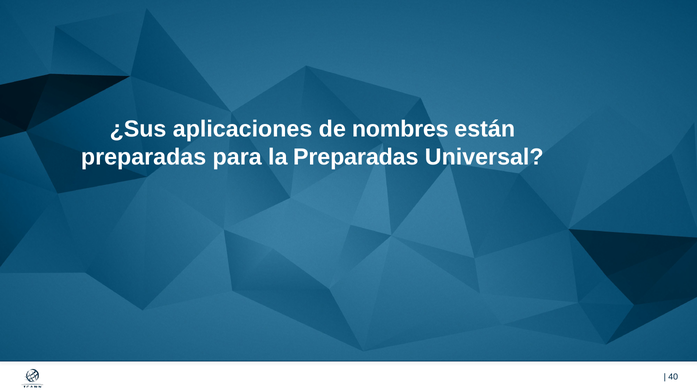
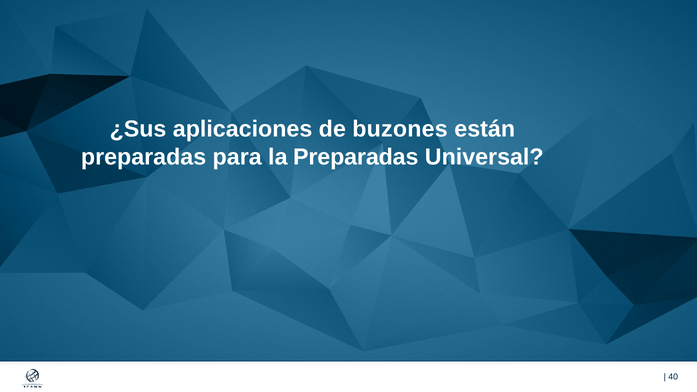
nombres: nombres -> buzones
